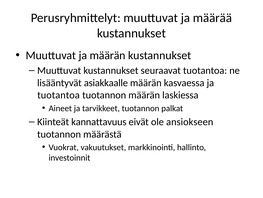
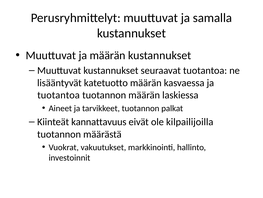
määrää: määrää -> samalla
asiakkaalle: asiakkaalle -> katetuotto
ansiokseen: ansiokseen -> kilpailijoilla
